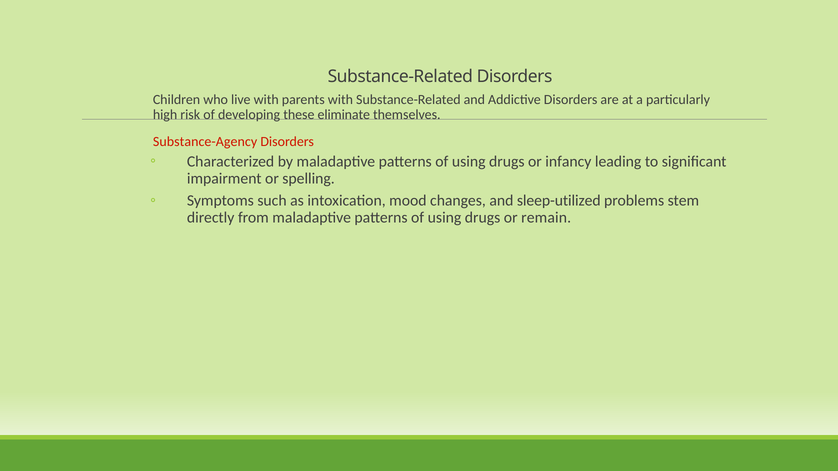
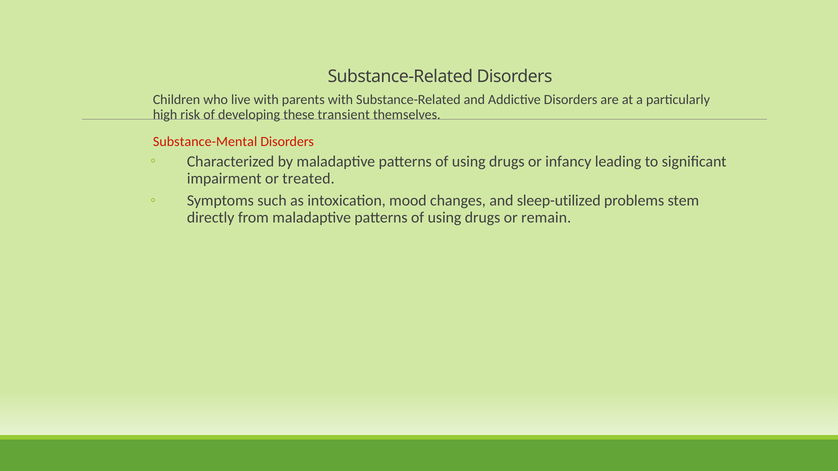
eliminate: eliminate -> transient
Substance-Agency: Substance-Agency -> Substance-Mental
spelling: spelling -> treated
